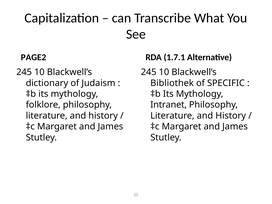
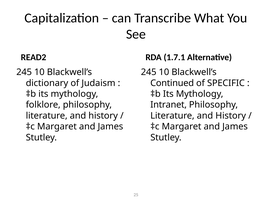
PAGE2: PAGE2 -> READ2
Bibliothek: Bibliothek -> Continued
